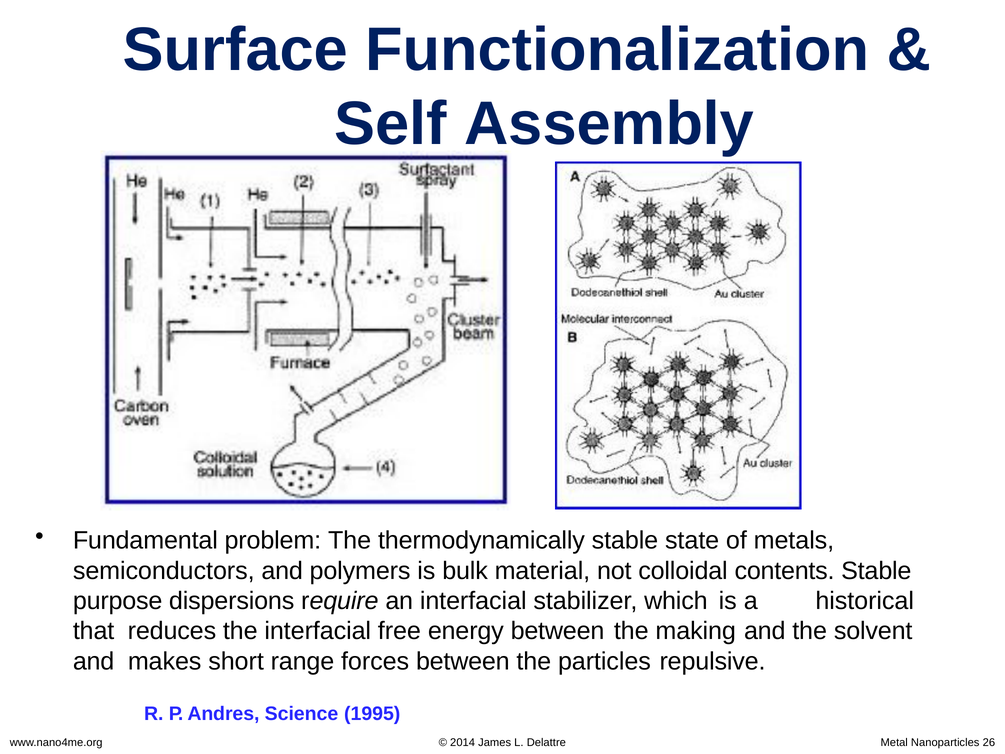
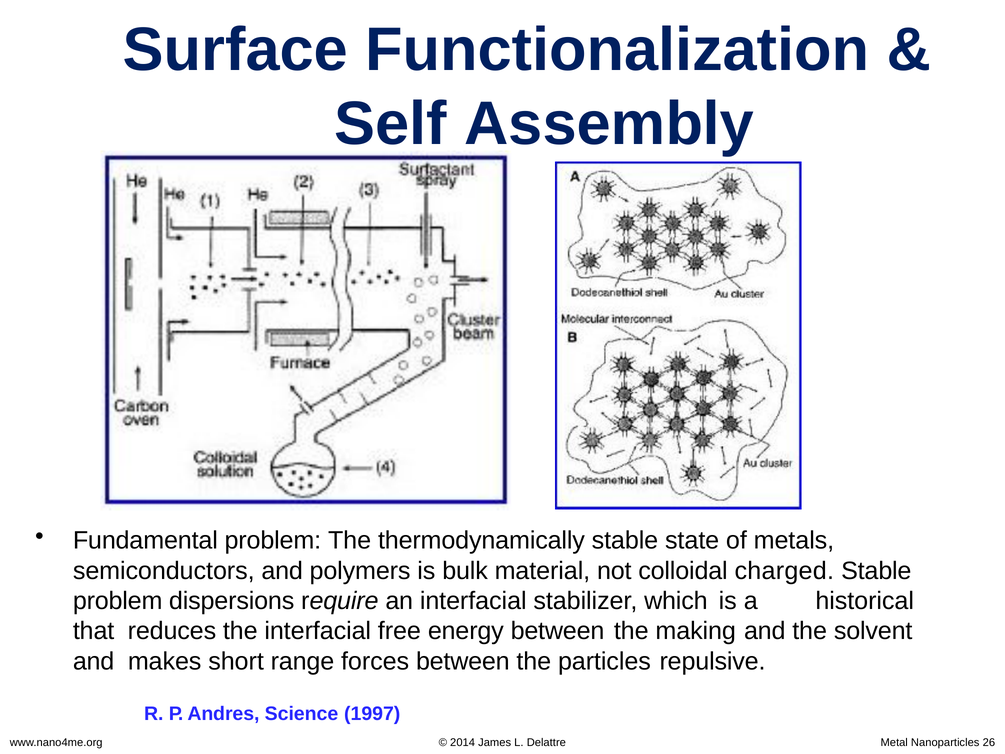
contents: contents -> charged
purpose at (118, 601): purpose -> problem
1995: 1995 -> 1997
